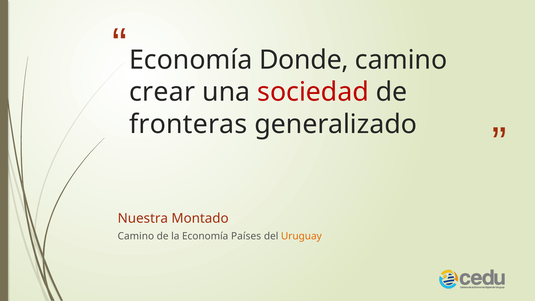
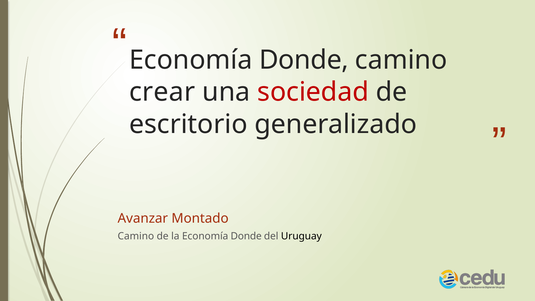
fronteras: fronteras -> escritorio
Nuestra: Nuestra -> Avanzar
la Economía Países: Países -> Donde
Uruguay colour: orange -> black
